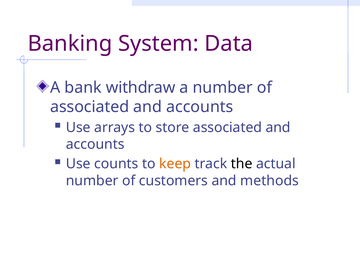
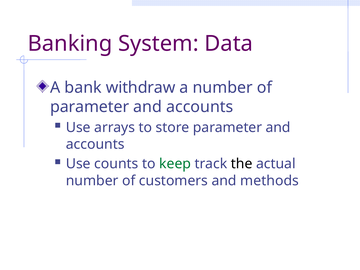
associated at (90, 107): associated -> parameter
store associated: associated -> parameter
keep colour: orange -> green
